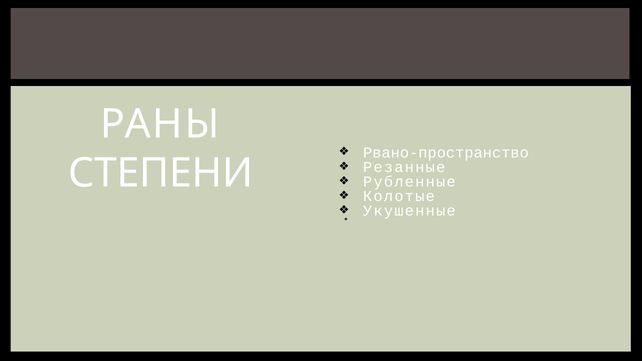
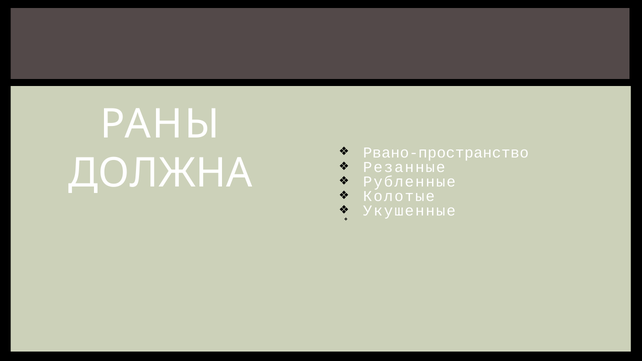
СТЕПЕНИ: СТЕПЕНИ -> ДОЛЖНА
